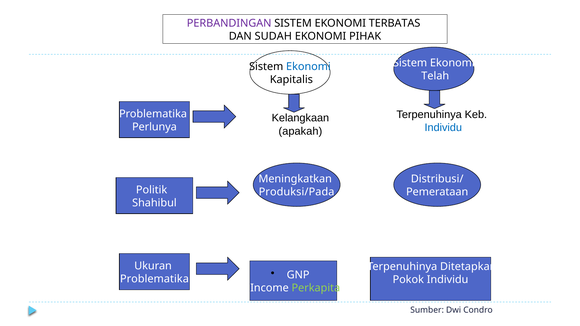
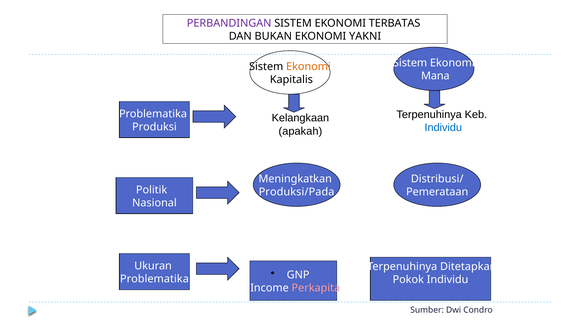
SUDAH: SUDAH -> BUKAN
PIHAK: PIHAK -> YAKNI
Ekonomi at (308, 67) colour: blue -> orange
Telah: Telah -> Mana
Perlunya: Perlunya -> Produksi
Shahibul: Shahibul -> Nasional
Perkapita colour: light green -> pink
